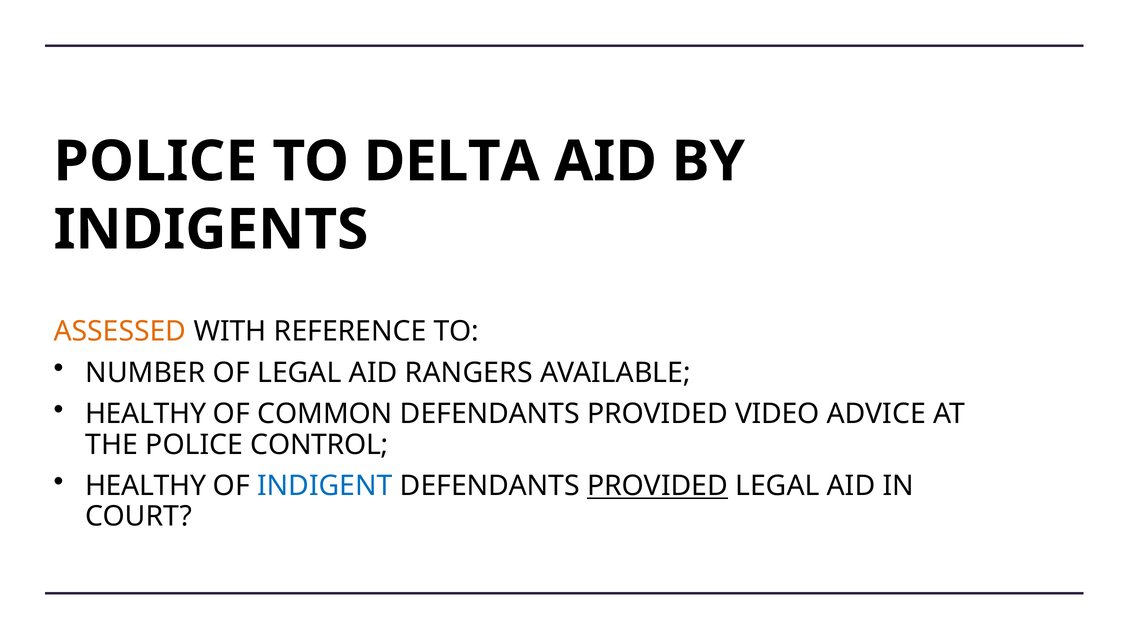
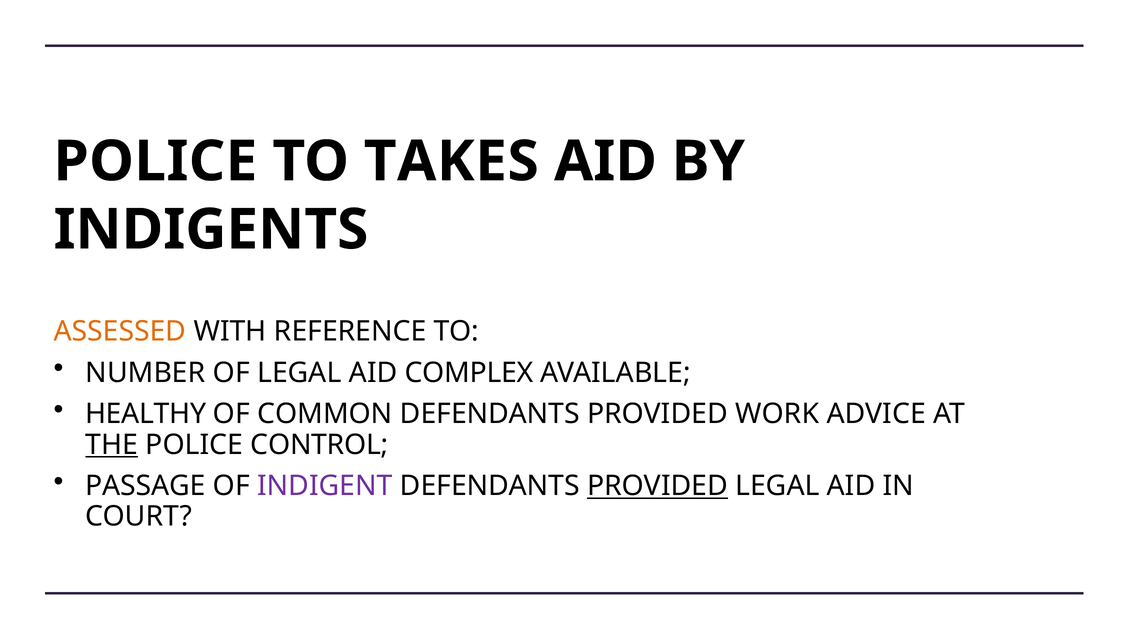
DELTA: DELTA -> TAKES
RANGERS: RANGERS -> COMPLEX
VIDEO: VIDEO -> WORK
THE underline: none -> present
HEALTHY at (146, 486): HEALTHY -> PASSAGE
INDIGENT colour: blue -> purple
